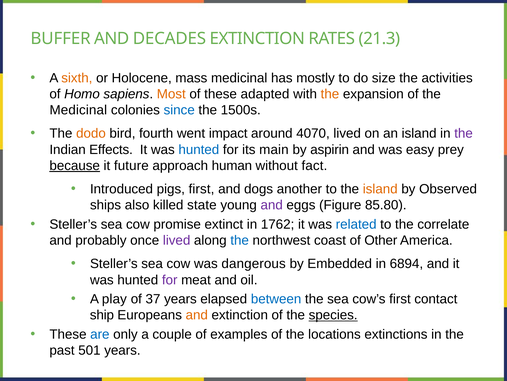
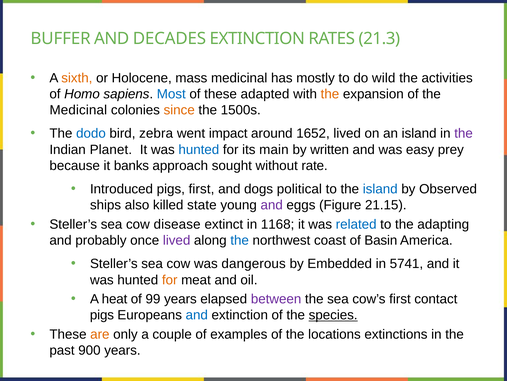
size: size -> wild
Most colour: orange -> blue
since colour: blue -> orange
dodo colour: orange -> blue
fourth: fourth -> zebra
4070: 4070 -> 1652
Effects: Effects -> Planet
aspirin: aspirin -> written
because underline: present -> none
future: future -> banks
human: human -> sought
fact: fact -> rate
another: another -> political
island at (380, 189) colour: orange -> blue
85.80: 85.80 -> 21.15
promise: promise -> disease
1762: 1762 -> 1168
correlate: correlate -> adapting
Other: Other -> Basin
6894: 6894 -> 5741
for at (170, 279) colour: purple -> orange
play: play -> heat
37: 37 -> 99
between colour: blue -> purple
ship at (102, 315): ship -> pigs
and at (197, 315) colour: orange -> blue
are colour: blue -> orange
501: 501 -> 900
